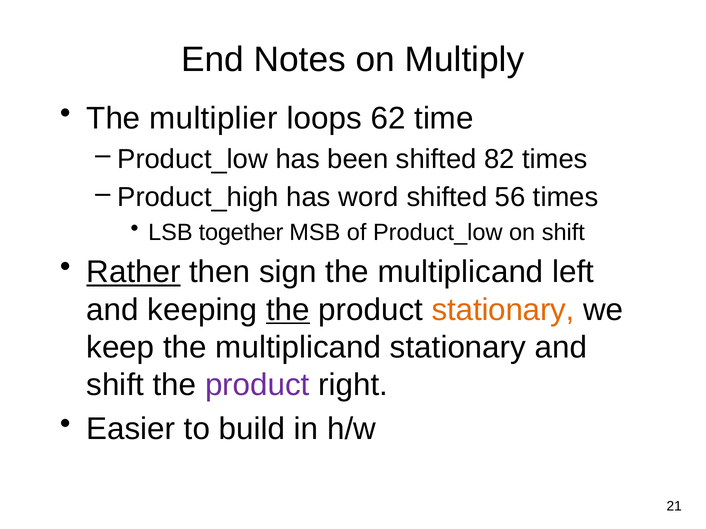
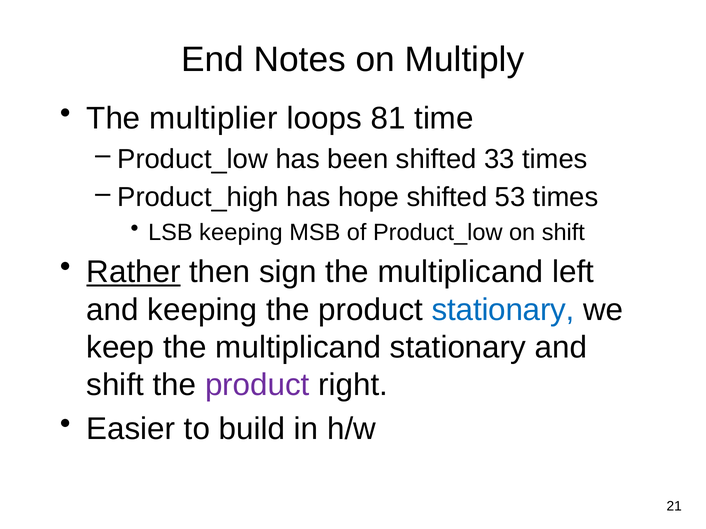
62: 62 -> 81
82: 82 -> 33
word: word -> hope
56: 56 -> 53
LSB together: together -> keeping
the at (288, 310) underline: present -> none
stationary at (503, 310) colour: orange -> blue
